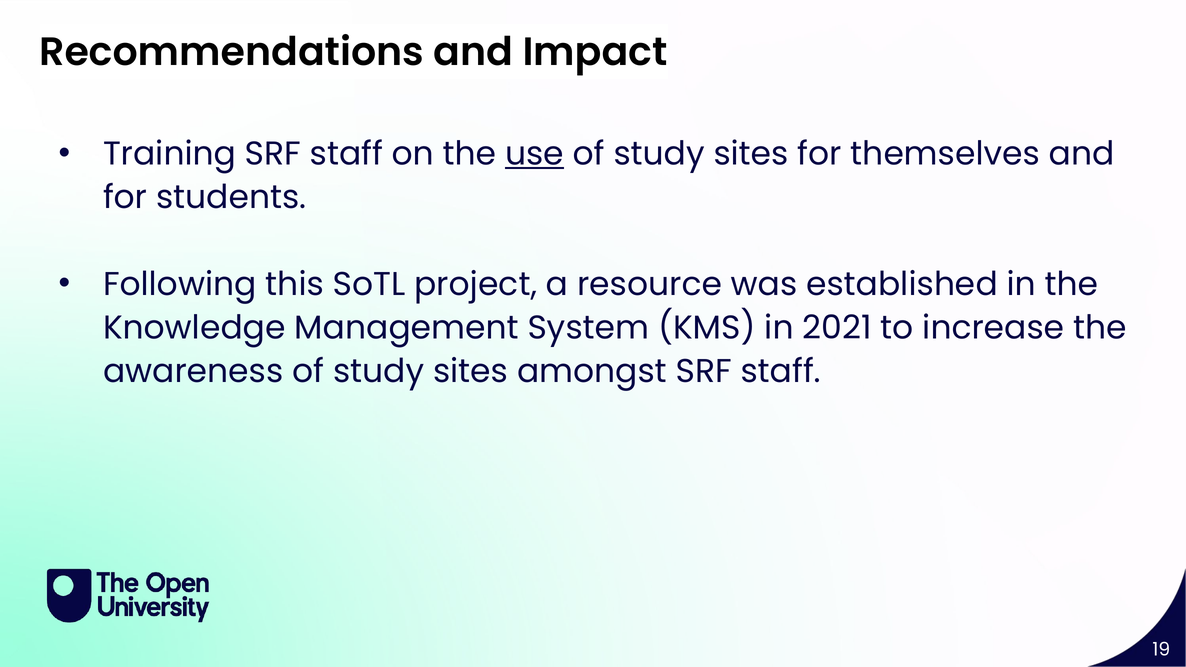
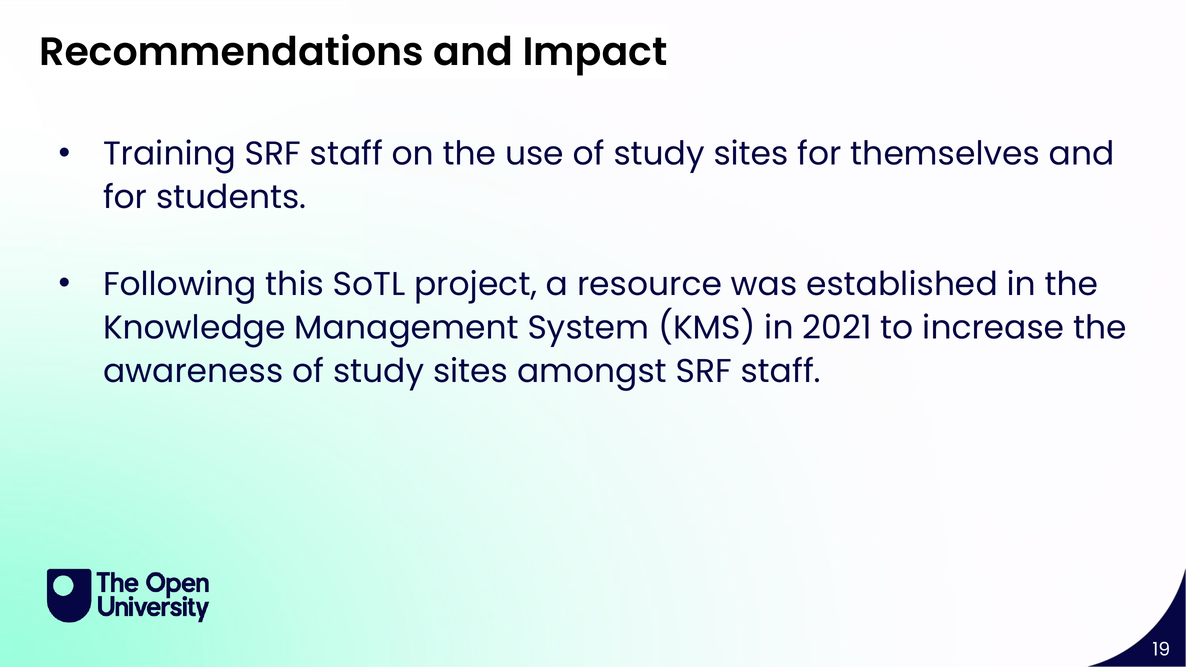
use underline: present -> none
